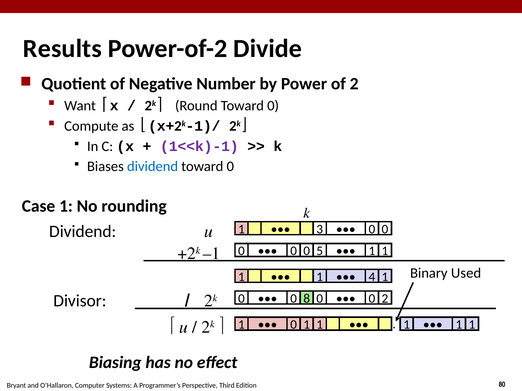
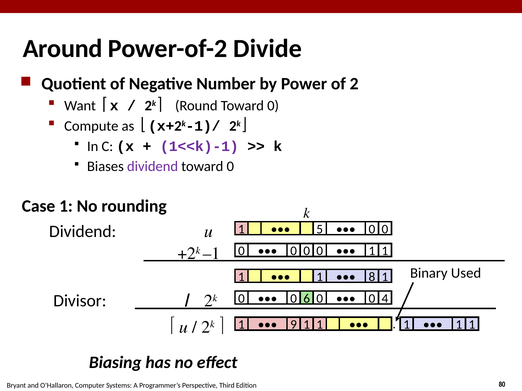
Results: Results -> Around
dividend at (153, 167) colour: blue -> purple
3: 3 -> 5
0 0 0 5: 5 -> 0
4: 4 -> 8
8: 8 -> 6
0 2: 2 -> 4
0 at (294, 325): 0 -> 9
